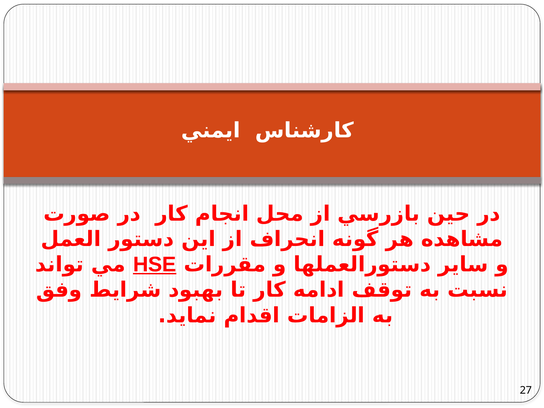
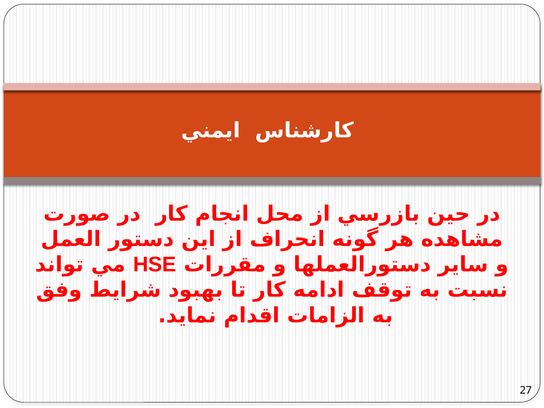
HSE underline: present -> none
